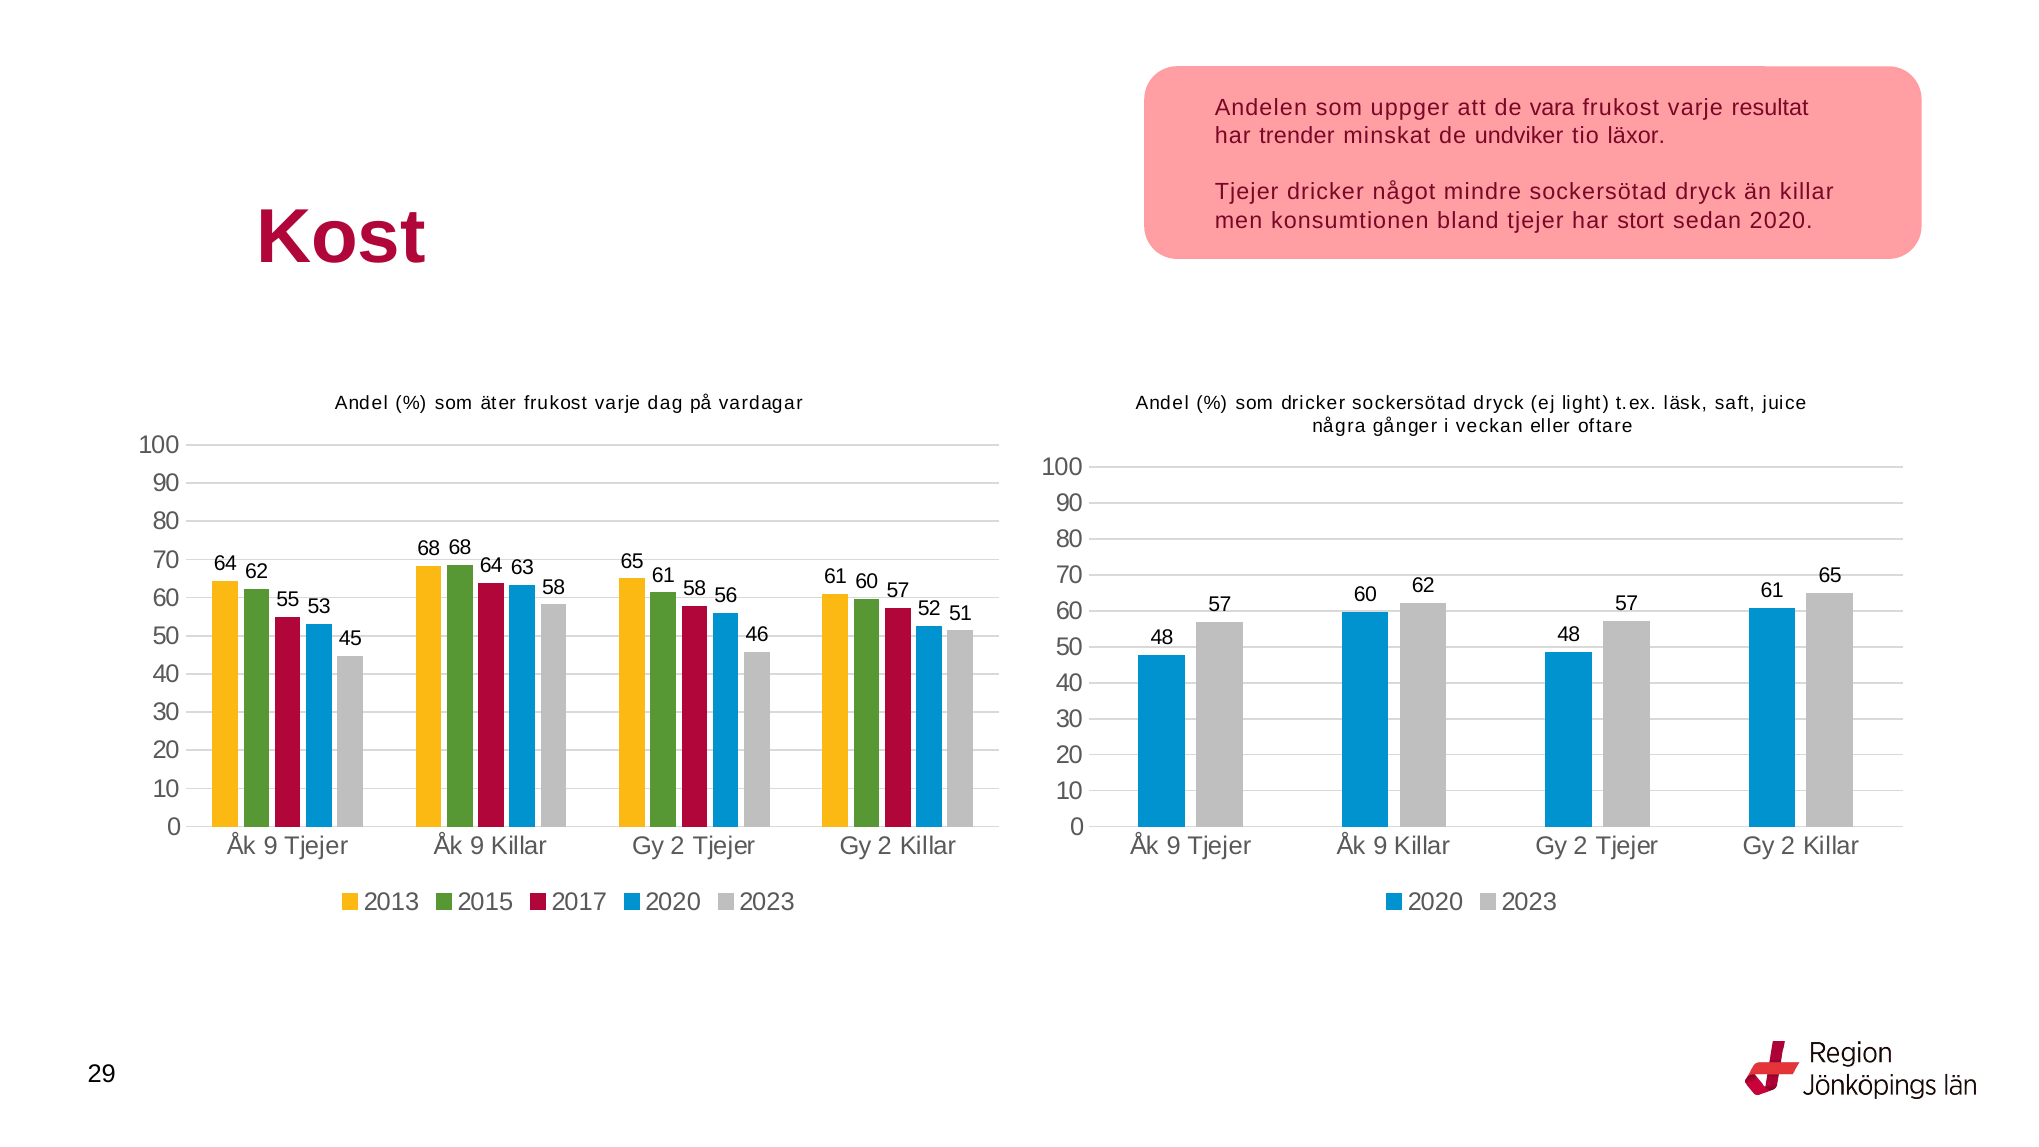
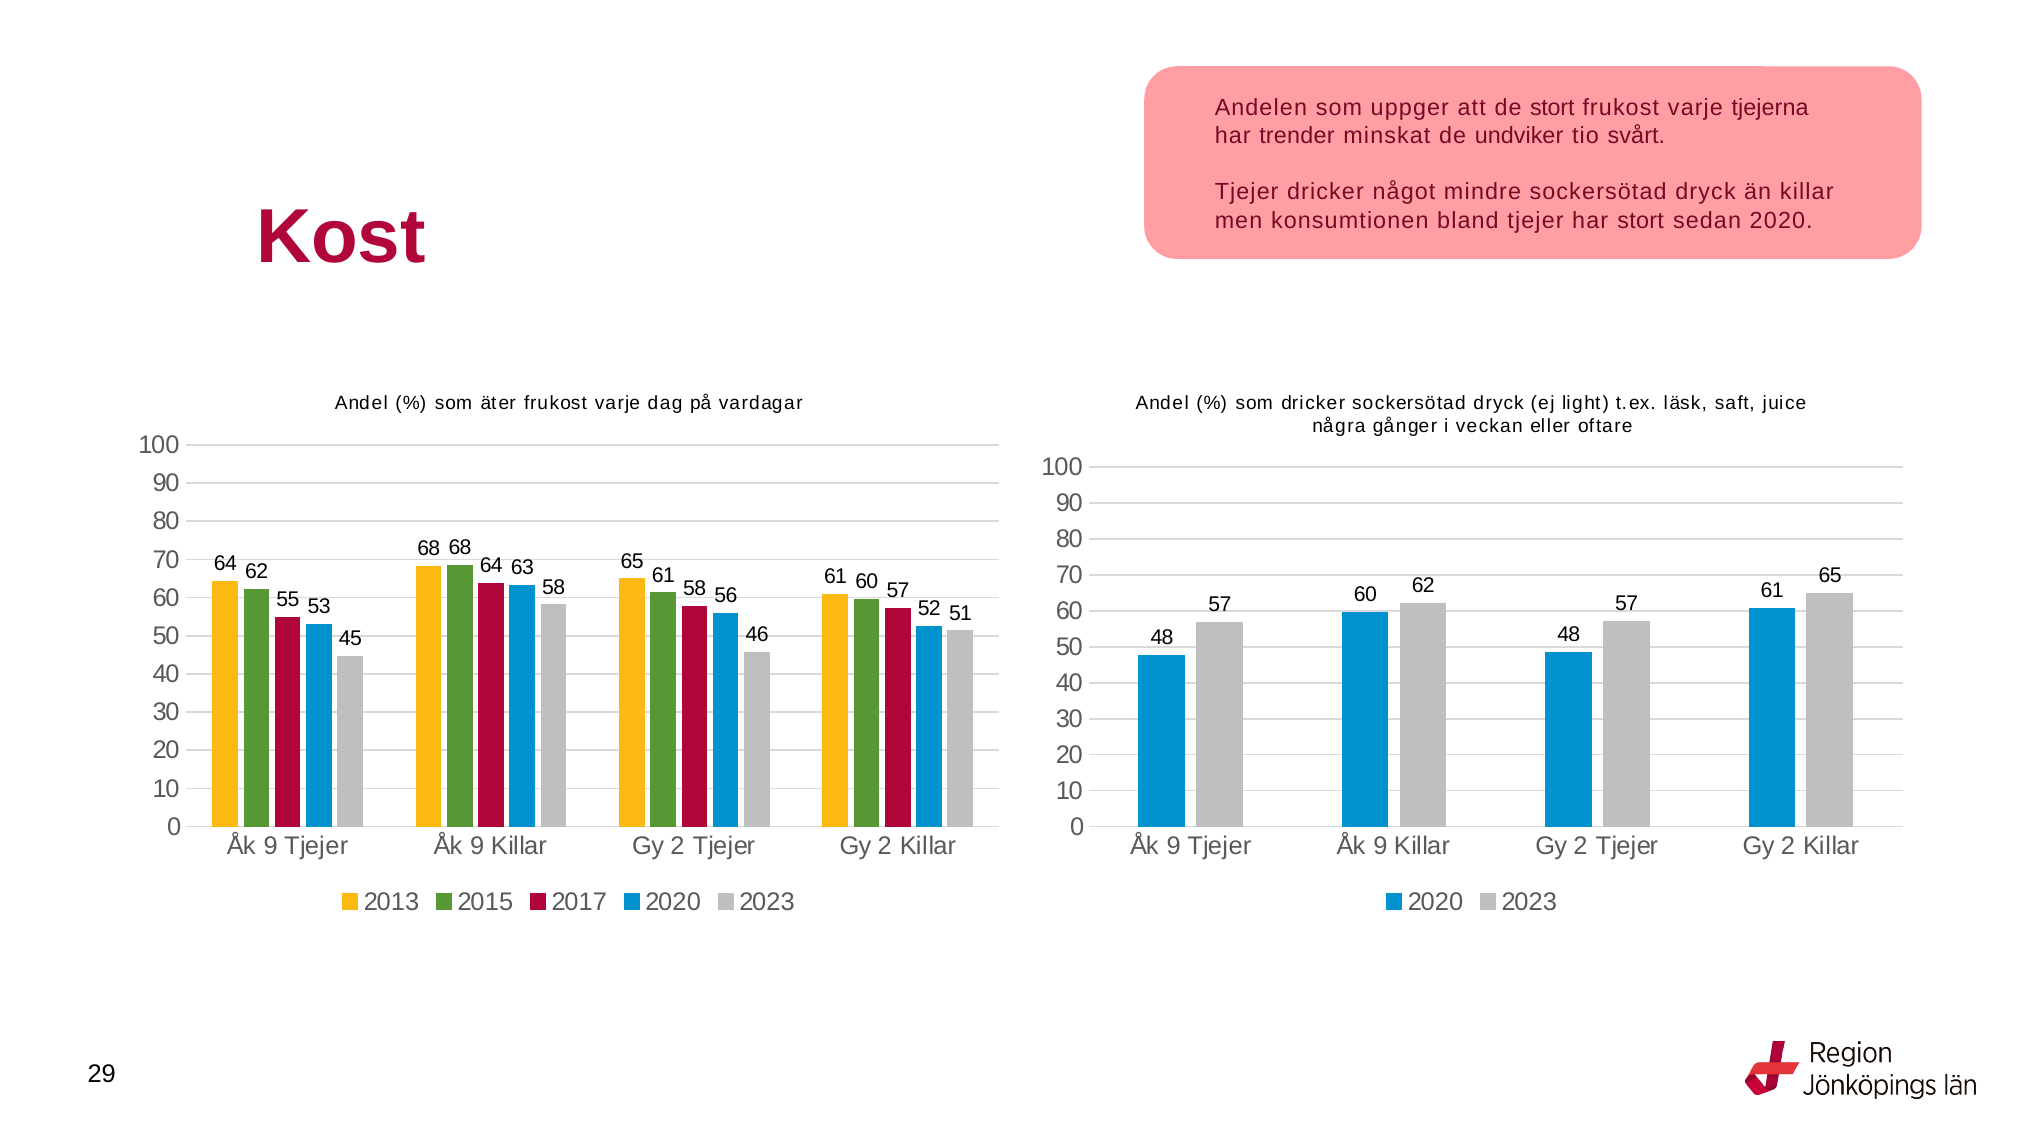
de vara: vara -> stort
resultat: resultat -> tjejerna
läxor: läxor -> svårt
